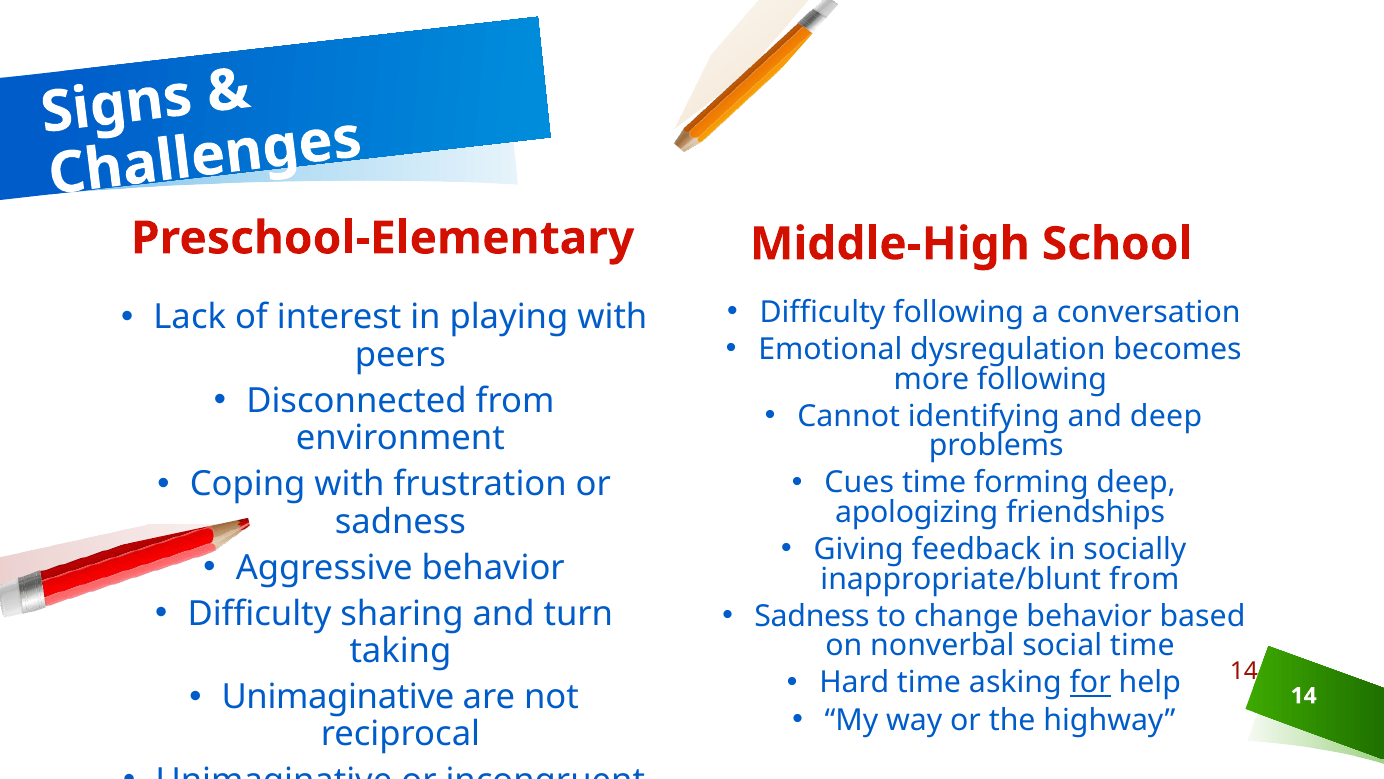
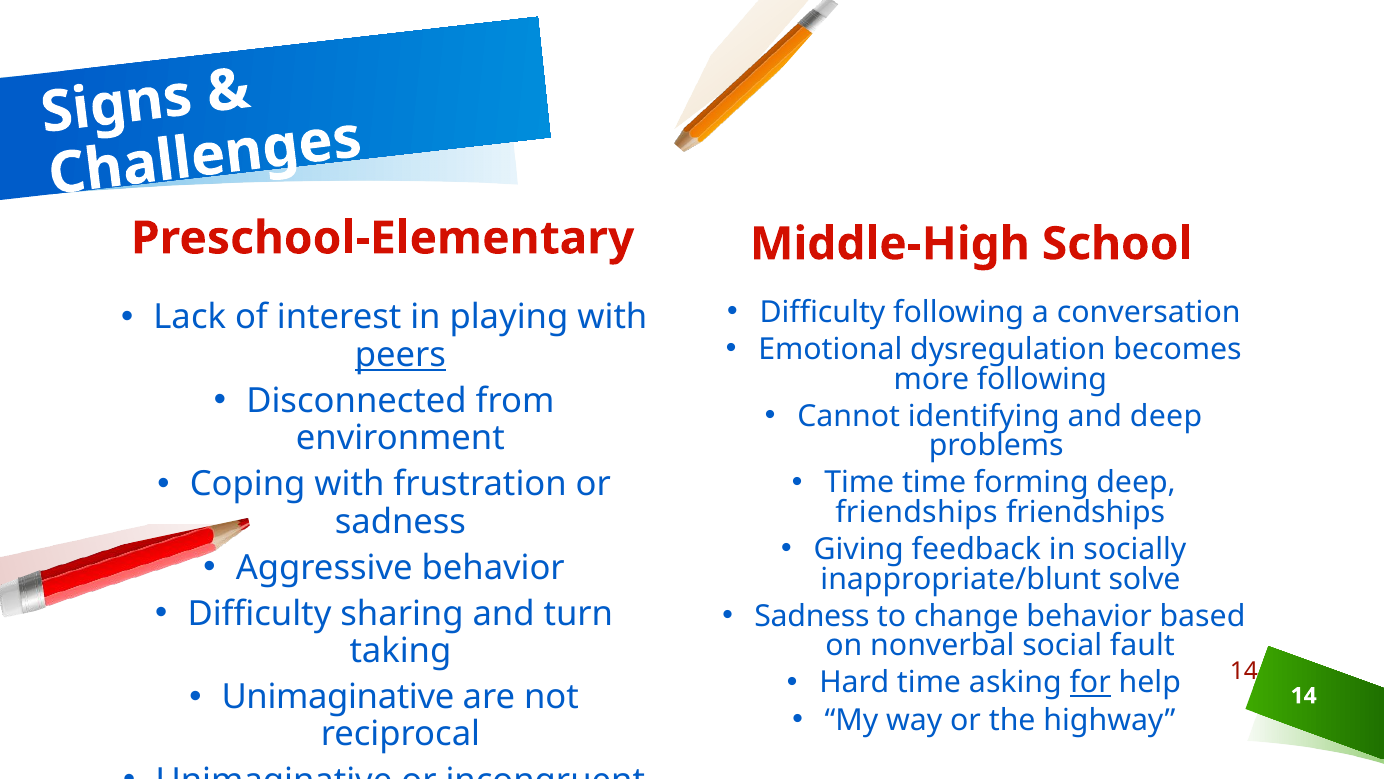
peers underline: none -> present
Cues at (859, 483): Cues -> Time
apologizing at (917, 512): apologizing -> friendships
inappropriate/blunt from: from -> solve
social time: time -> fault
